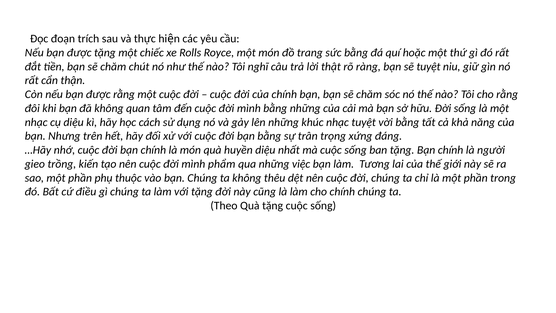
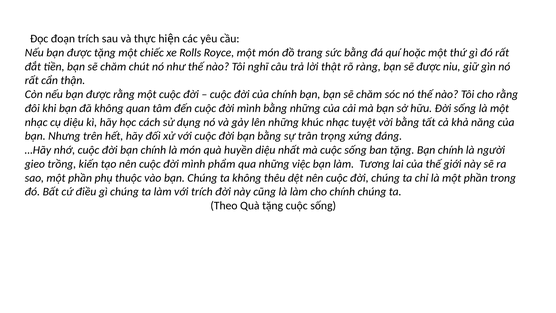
sẽ tuyệt: tuyệt -> được
với tặng: tặng -> trích
